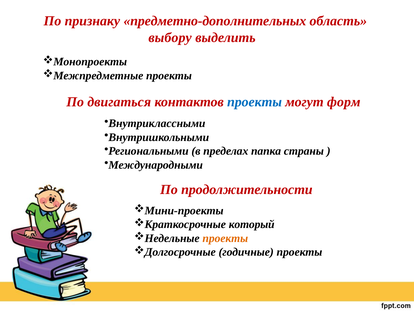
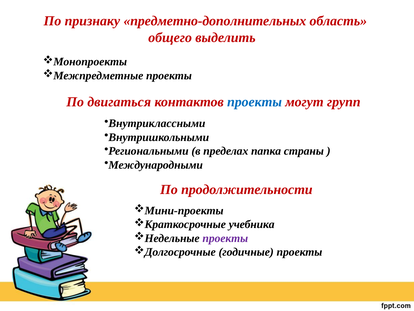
выбору: выбору -> общего
форм: форм -> групп
который: который -> учебника
проекты at (225, 238) colour: orange -> purple
